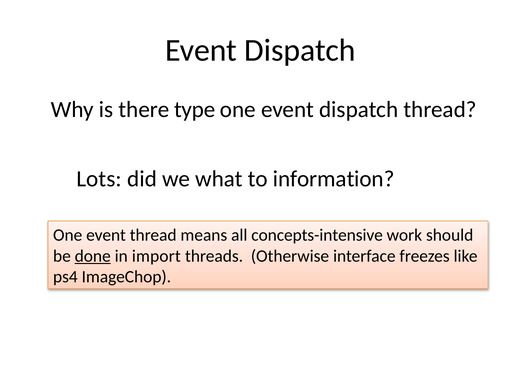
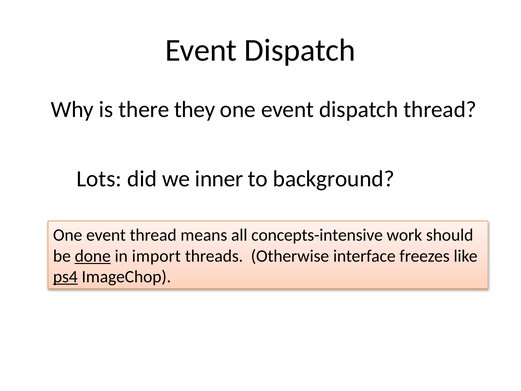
type: type -> they
what: what -> inner
information: information -> background
ps4 underline: none -> present
